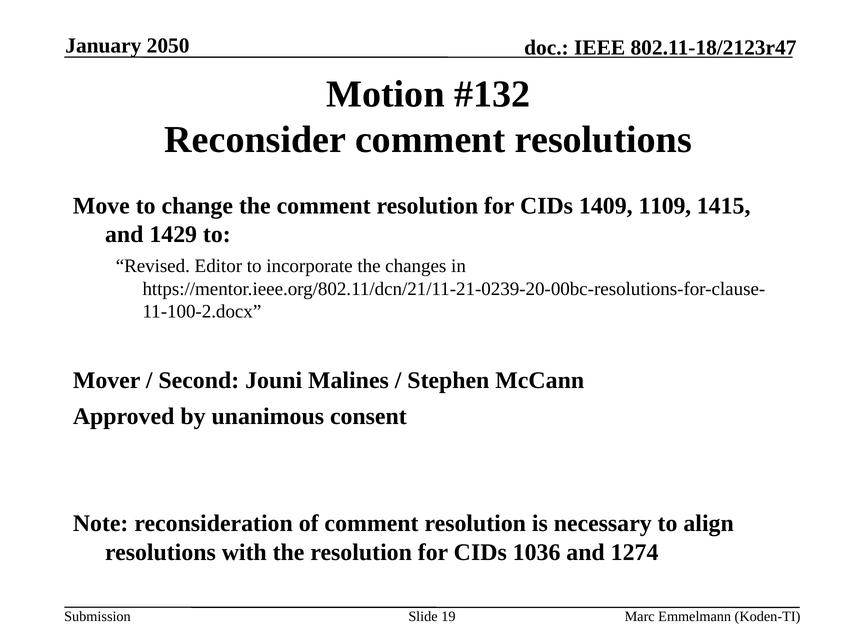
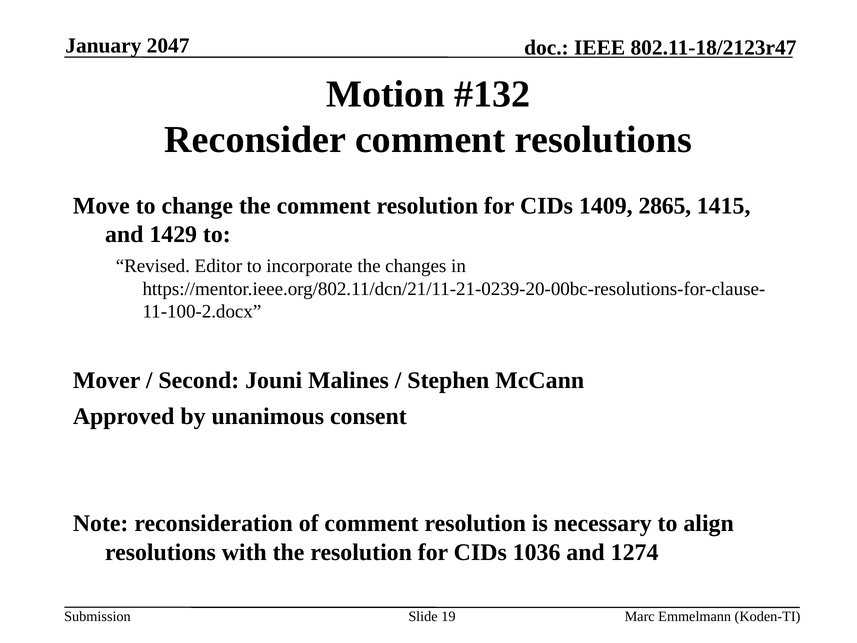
2050: 2050 -> 2047
1109: 1109 -> 2865
